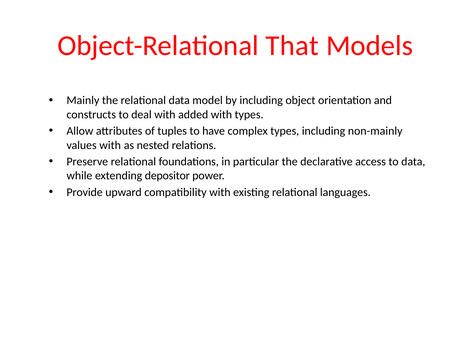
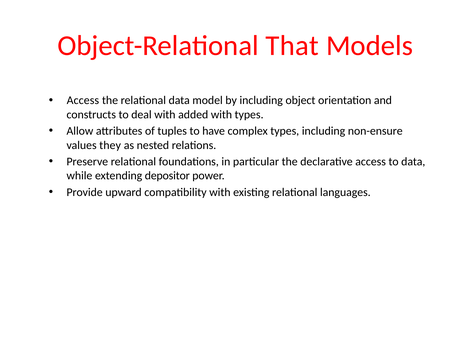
Mainly at (83, 101): Mainly -> Access
non-mainly: non-mainly -> non-ensure
values with: with -> they
